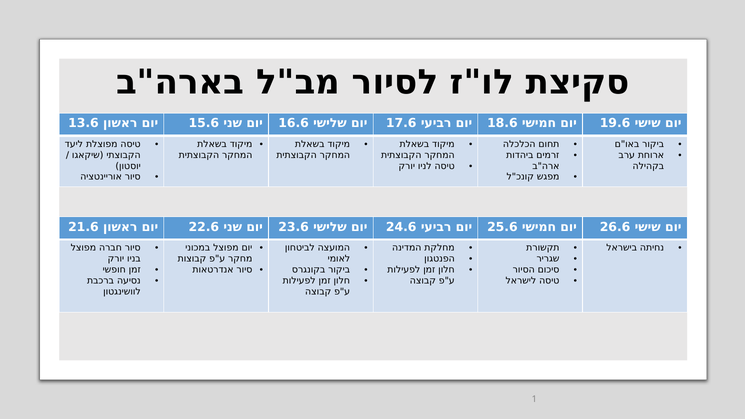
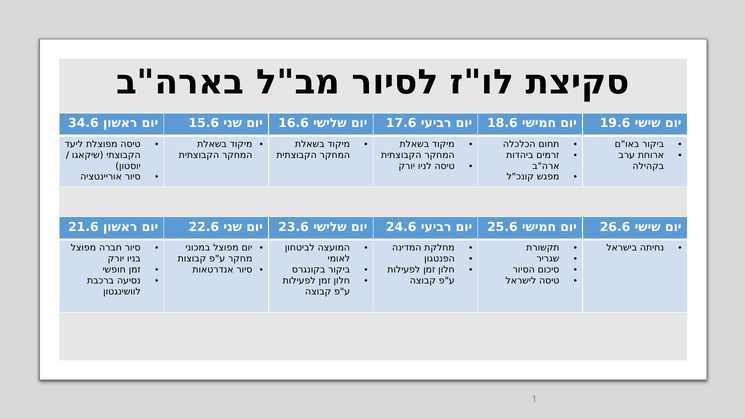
13.6: 13.6 -> 34.6
